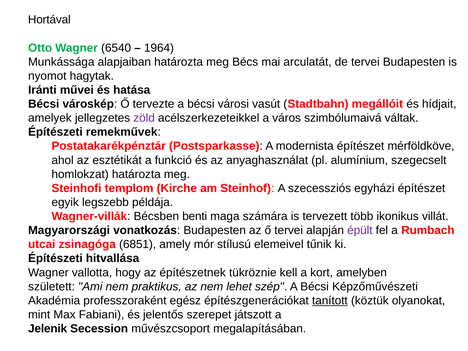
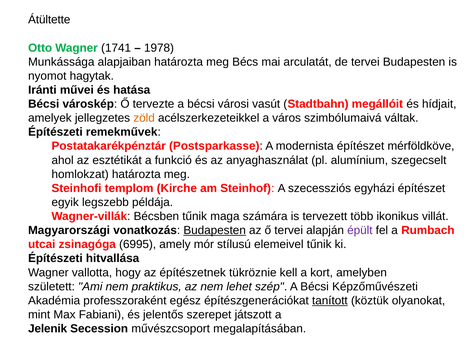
Hortával: Hortával -> Átültette
6540: 6540 -> 1741
1964: 1964 -> 1978
zöld colour: purple -> orange
Bécsben benti: benti -> tűnik
Budapesten at (215, 230) underline: none -> present
6851: 6851 -> 6995
